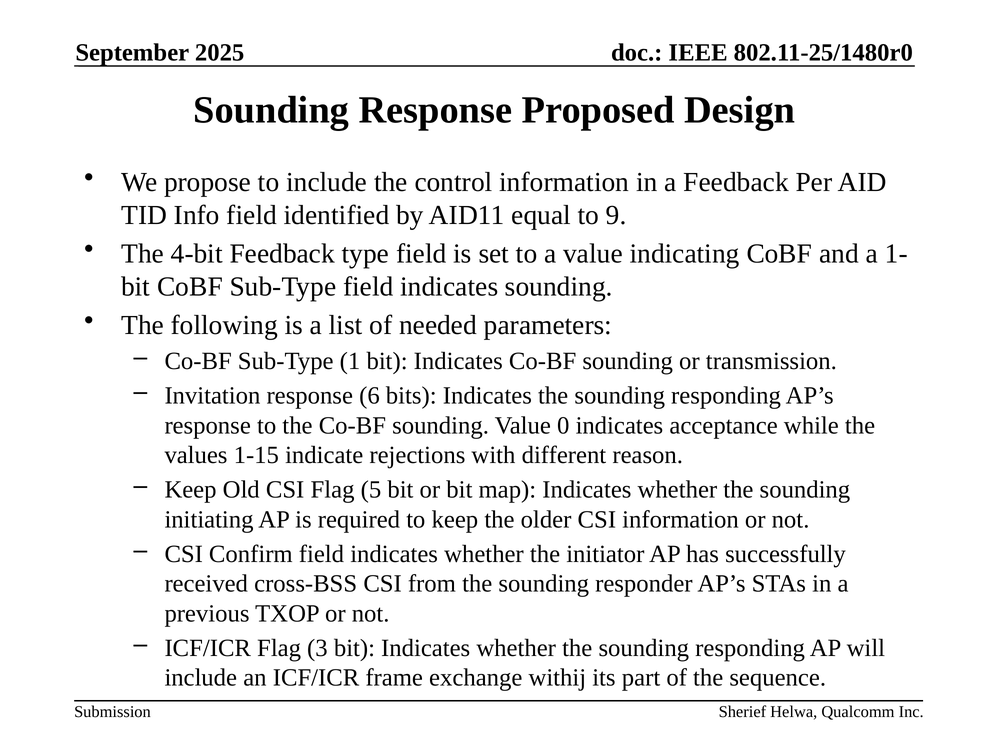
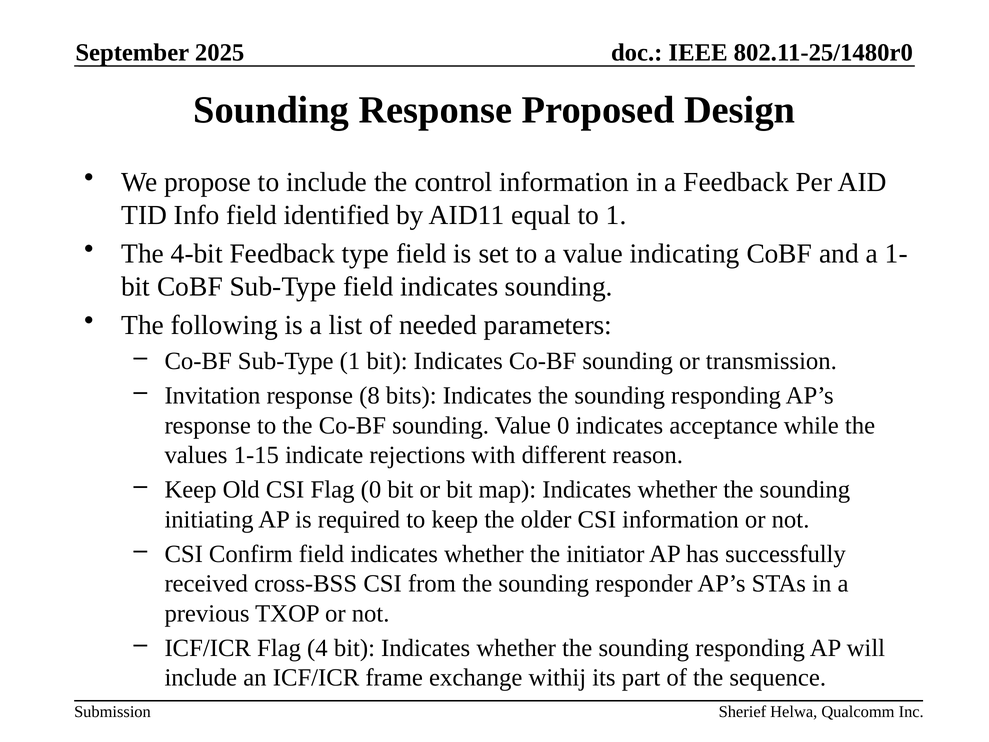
to 9: 9 -> 1
6: 6 -> 8
Flag 5: 5 -> 0
3: 3 -> 4
